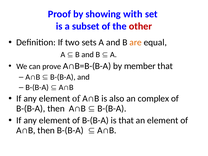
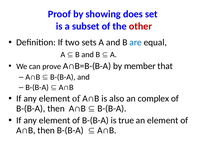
with: with -> does
are colour: orange -> blue
is that: that -> true
